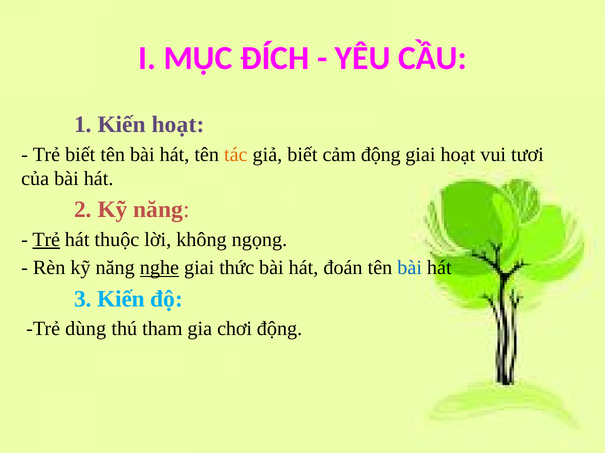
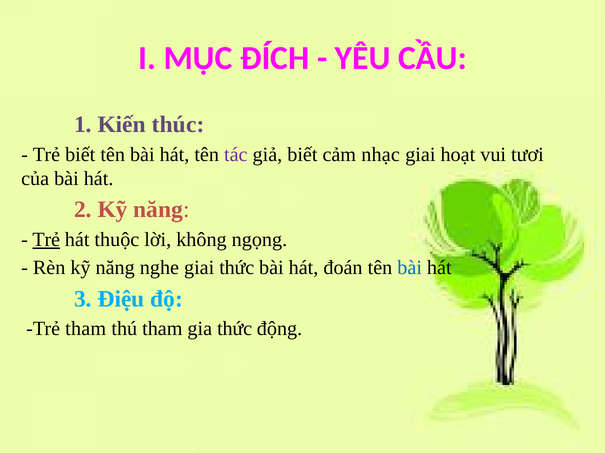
Kiến hoạt: hoạt -> thúc
tác colour: orange -> purple
cảm động: động -> nhạc
nghe underline: present -> none
3 Kiến: Kiến -> Điệu
Trẻ dùng: dùng -> tham
gia chơi: chơi -> thức
